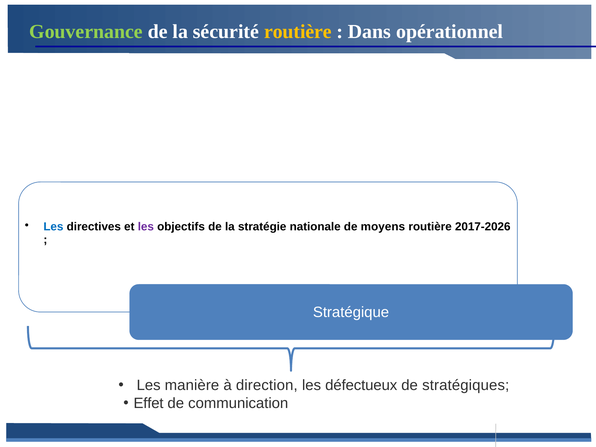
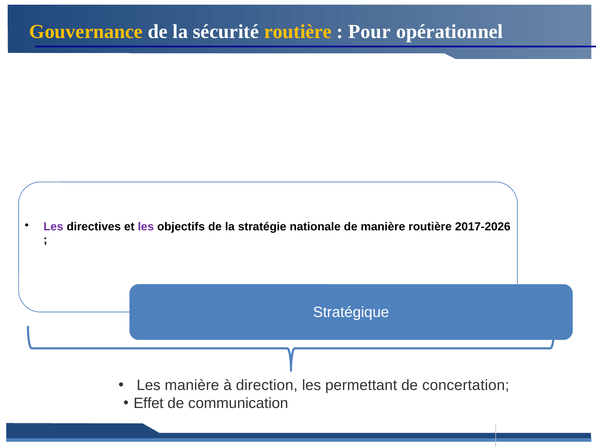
Gouvernance colour: light green -> yellow
Dans: Dans -> Pour
Les at (53, 227) colour: blue -> purple
de moyens: moyens -> manière
défectueux: défectueux -> permettant
stratégiques: stratégiques -> concertation
